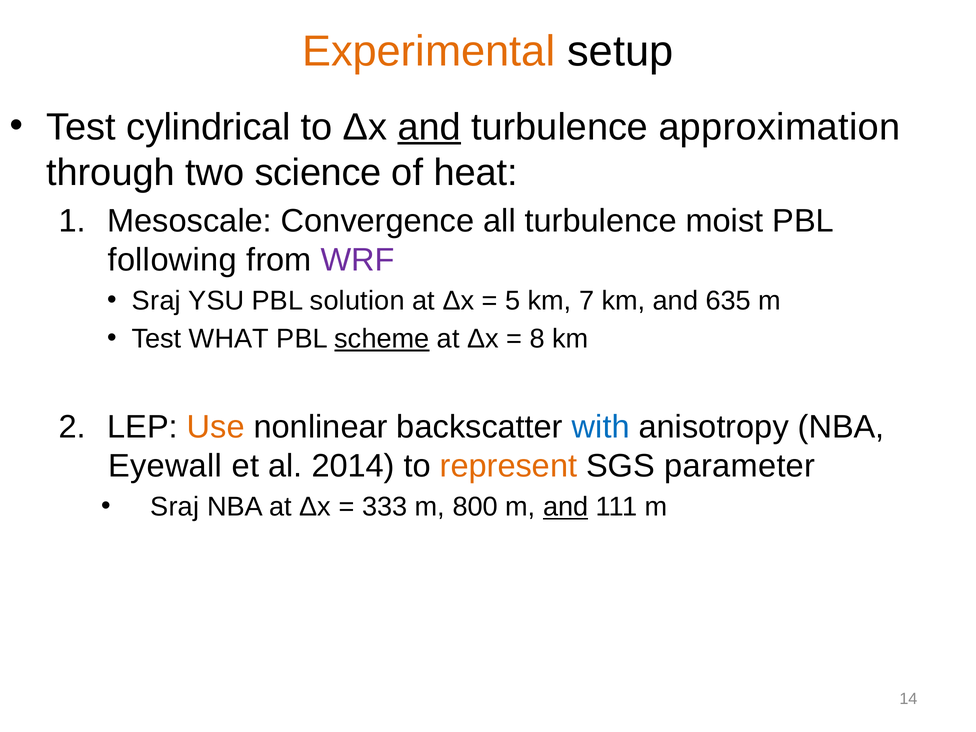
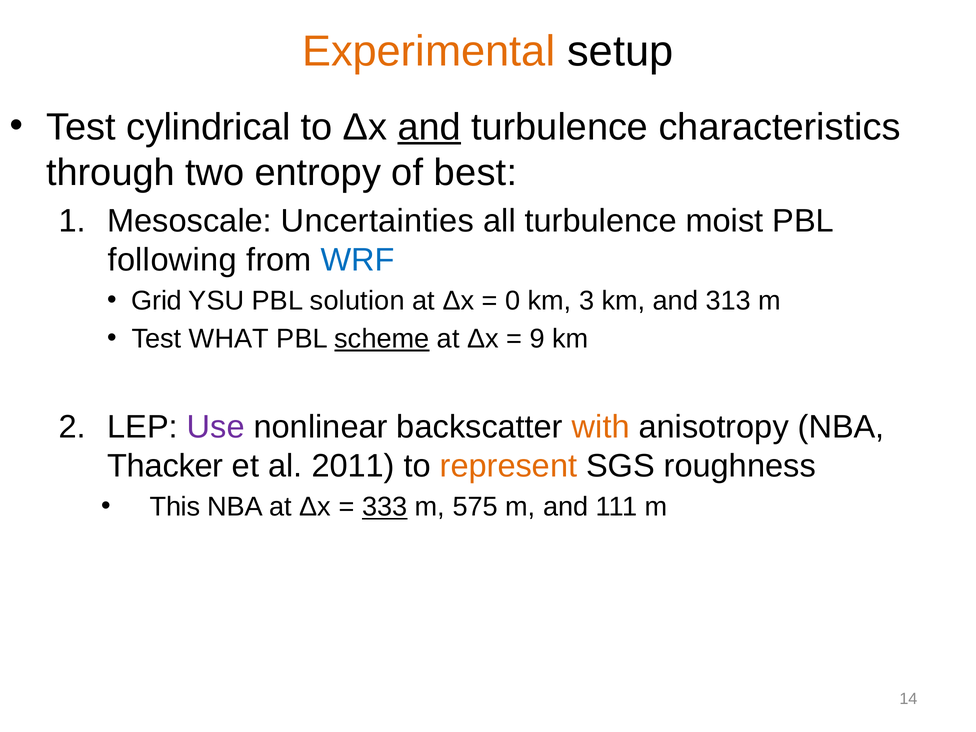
approximation: approximation -> characteristics
science: science -> entropy
heat: heat -> best
Convergence: Convergence -> Uncertainties
WRF colour: purple -> blue
Sraj at (156, 301): Sraj -> Grid
5: 5 -> 0
7: 7 -> 3
635: 635 -> 313
8: 8 -> 9
Use colour: orange -> purple
with colour: blue -> orange
Eyewall: Eyewall -> Thacker
2014: 2014 -> 2011
parameter: parameter -> roughness
Sraj at (175, 507): Sraj -> This
333 underline: none -> present
800: 800 -> 575
and at (566, 507) underline: present -> none
